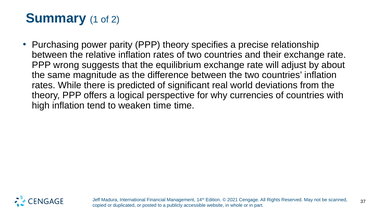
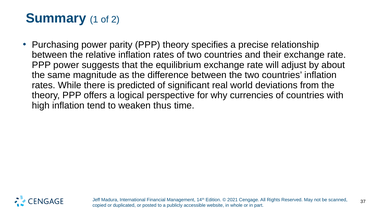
P wrong: wrong -> power
weaken time: time -> thus
